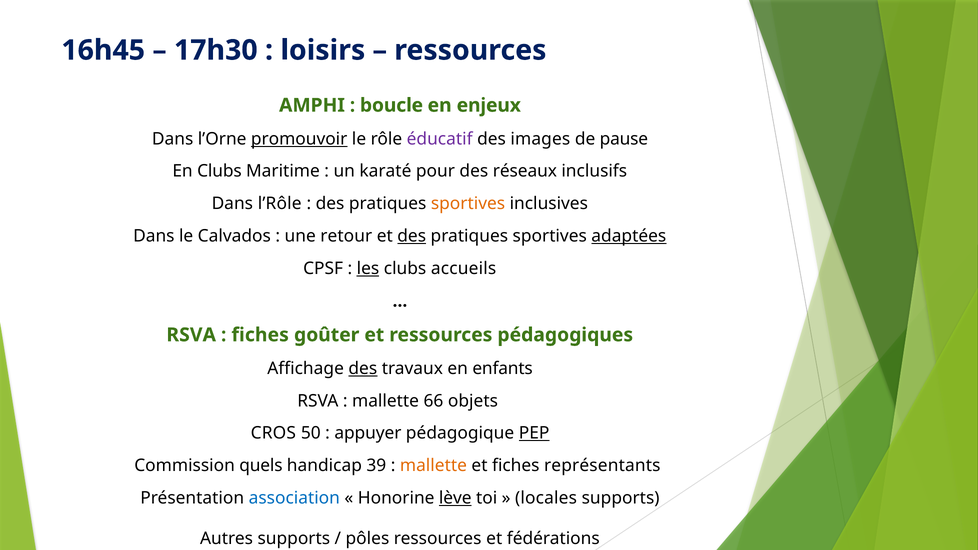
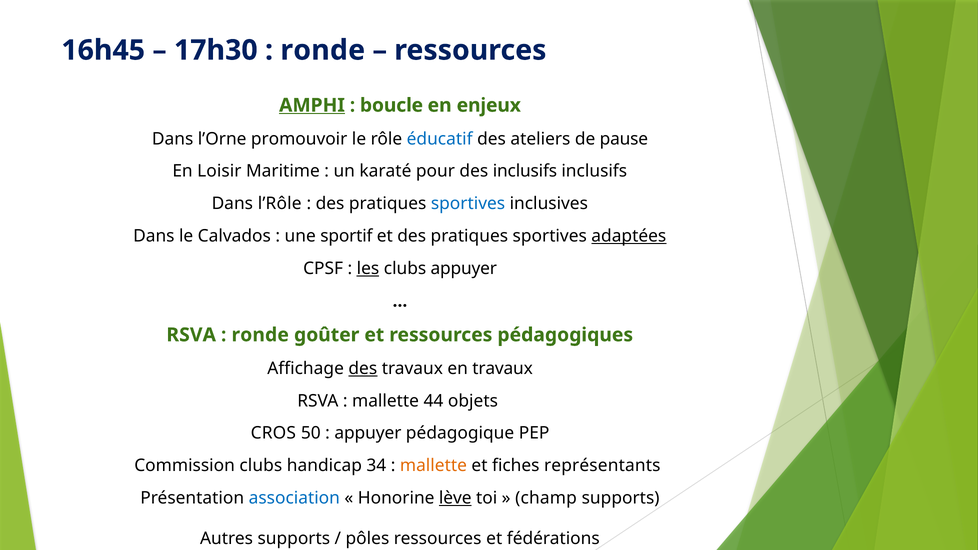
loisirs at (323, 50): loisirs -> ronde
AMPHI underline: none -> present
promouvoir underline: present -> none
éducatif colour: purple -> blue
images: images -> ateliers
En Clubs: Clubs -> Loisir
des réseaux: réseaux -> inclusifs
sportives at (468, 204) colour: orange -> blue
retour: retour -> sportif
des at (412, 236) underline: present -> none
clubs accueils: accueils -> appuyer
fiches at (260, 335): fiches -> ronde
en enfants: enfants -> travaux
66: 66 -> 44
PEP underline: present -> none
Commission quels: quels -> clubs
39: 39 -> 34
locales: locales -> champ
